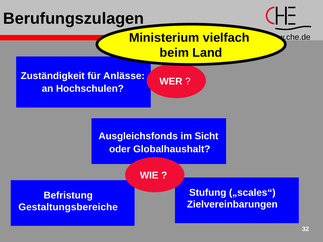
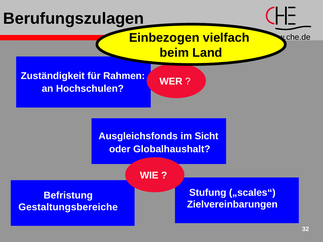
Ministerium: Ministerium -> Einbezogen
Anlässe: Anlässe -> Rahmen
